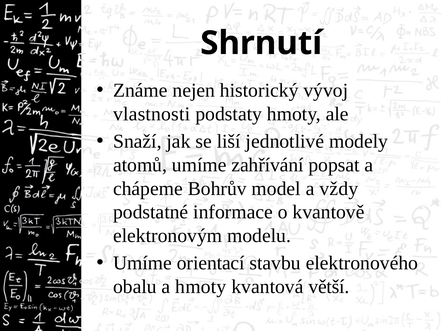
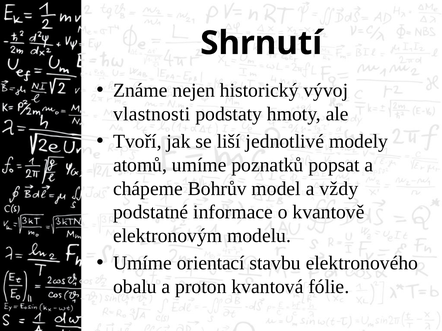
Snaží: Snaží -> Tvoří
zahřívání: zahřívání -> poznatků
a hmoty: hmoty -> proton
větší: větší -> fólie
